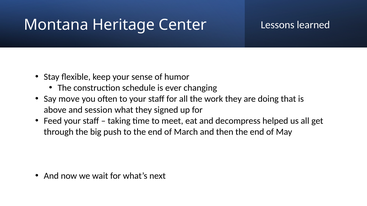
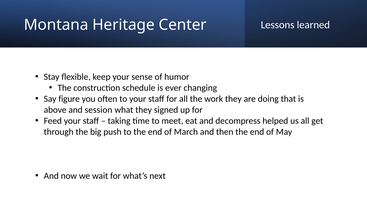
move: move -> figure
